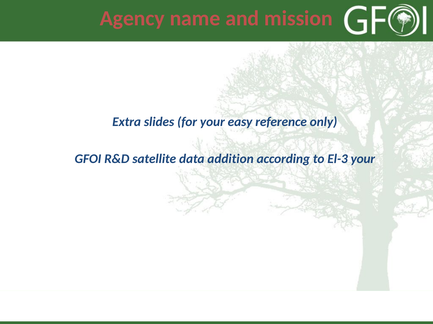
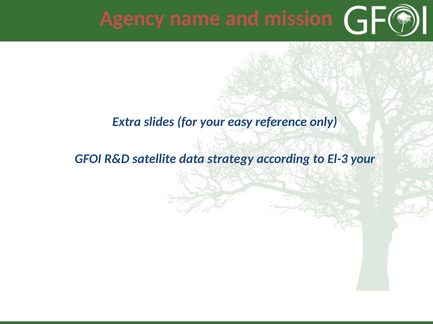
addition: addition -> strategy
